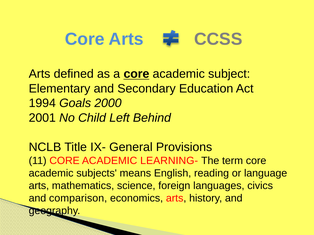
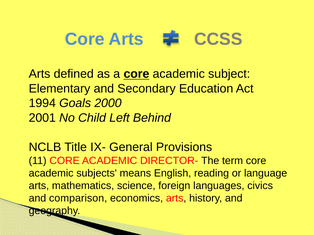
LEARNING-: LEARNING- -> DIRECTOR-
